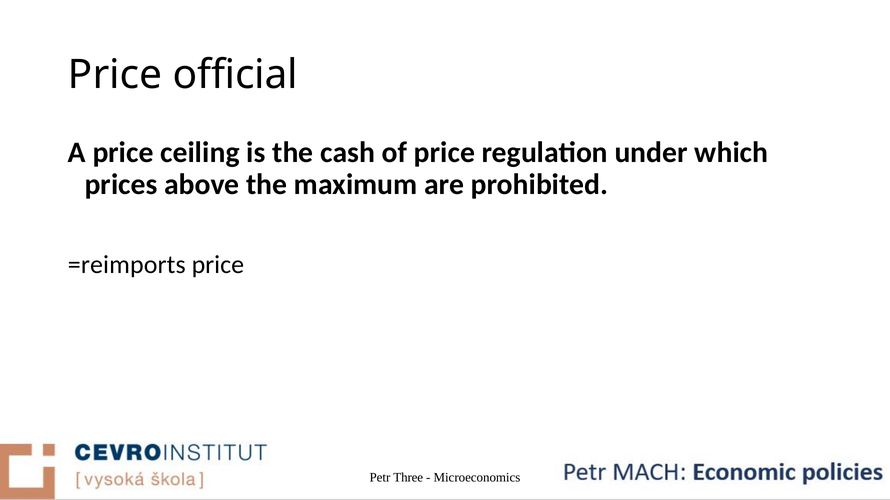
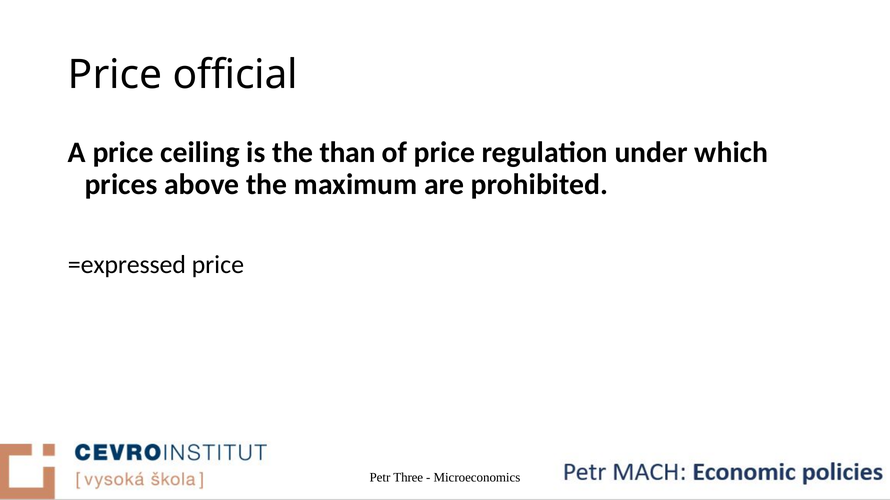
cash: cash -> than
=reimports: =reimports -> =expressed
